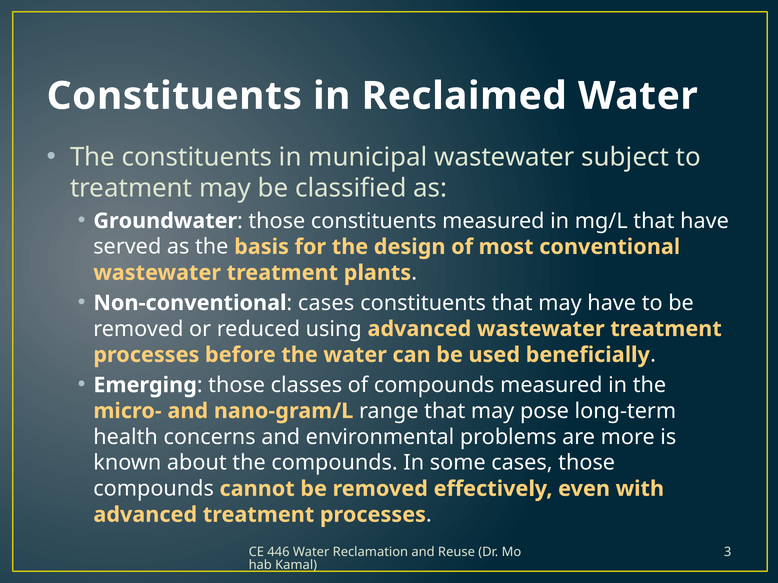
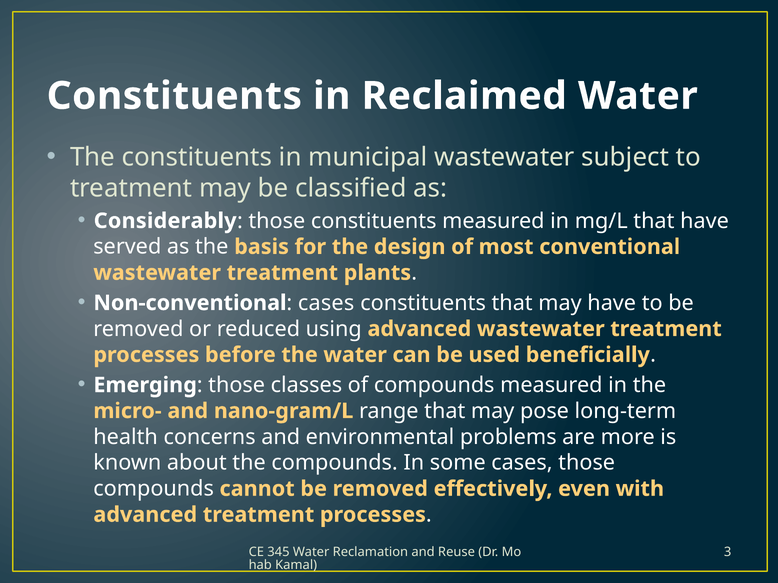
Groundwater: Groundwater -> Considerably
446: 446 -> 345
